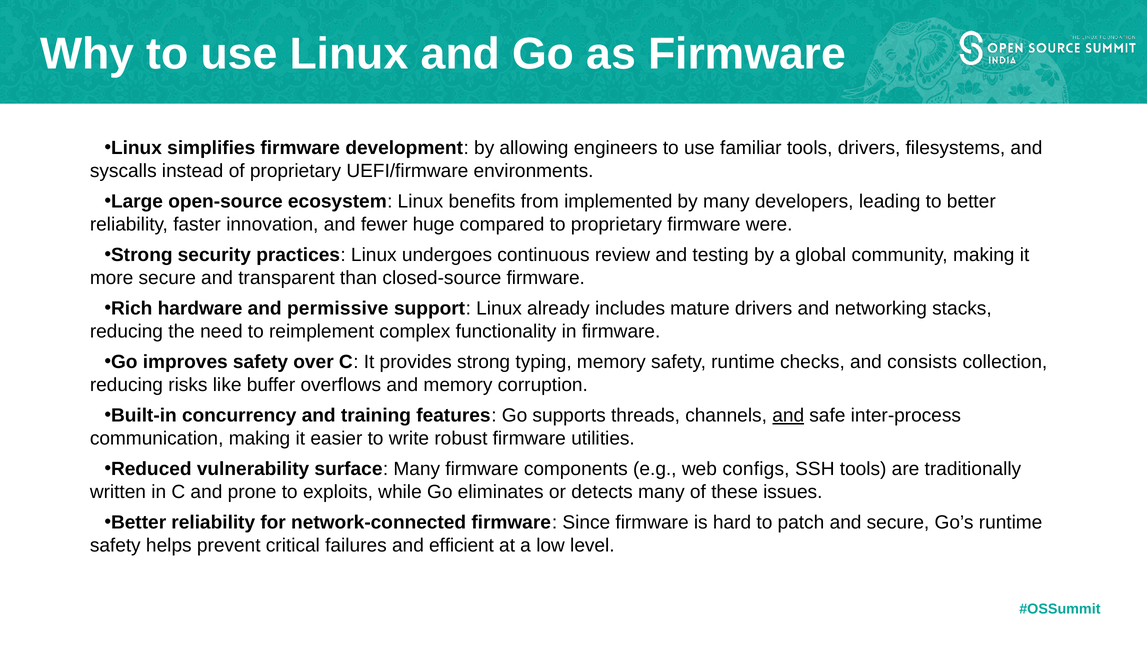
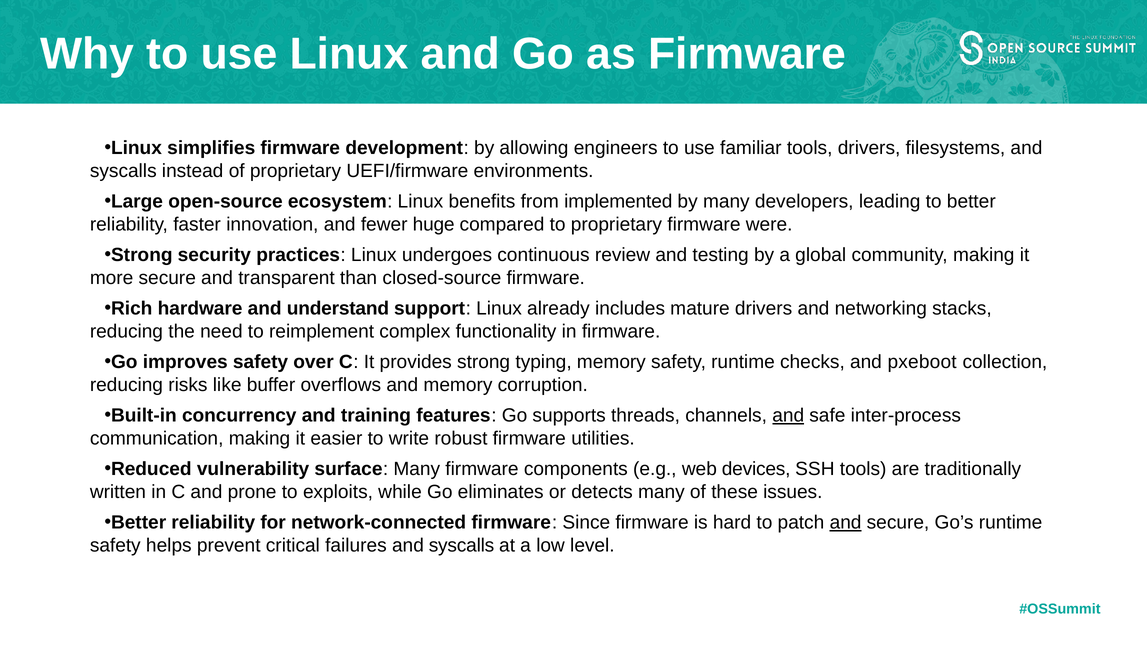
permissive: permissive -> understand
consists: consists -> pxeboot
configs: configs -> devices
and at (846, 523) underline: none -> present
failures and efficient: efficient -> syscalls
